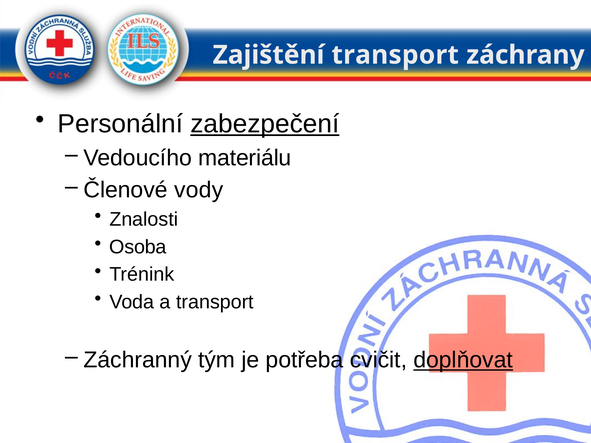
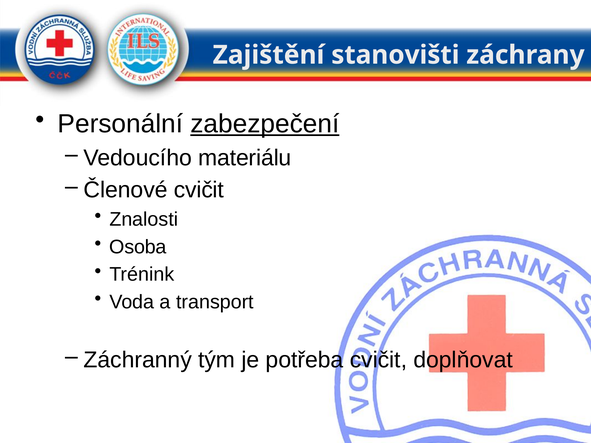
Zajištění transport: transport -> stanovišti
Členové vody: vody -> cvičit
doplňovat underline: present -> none
